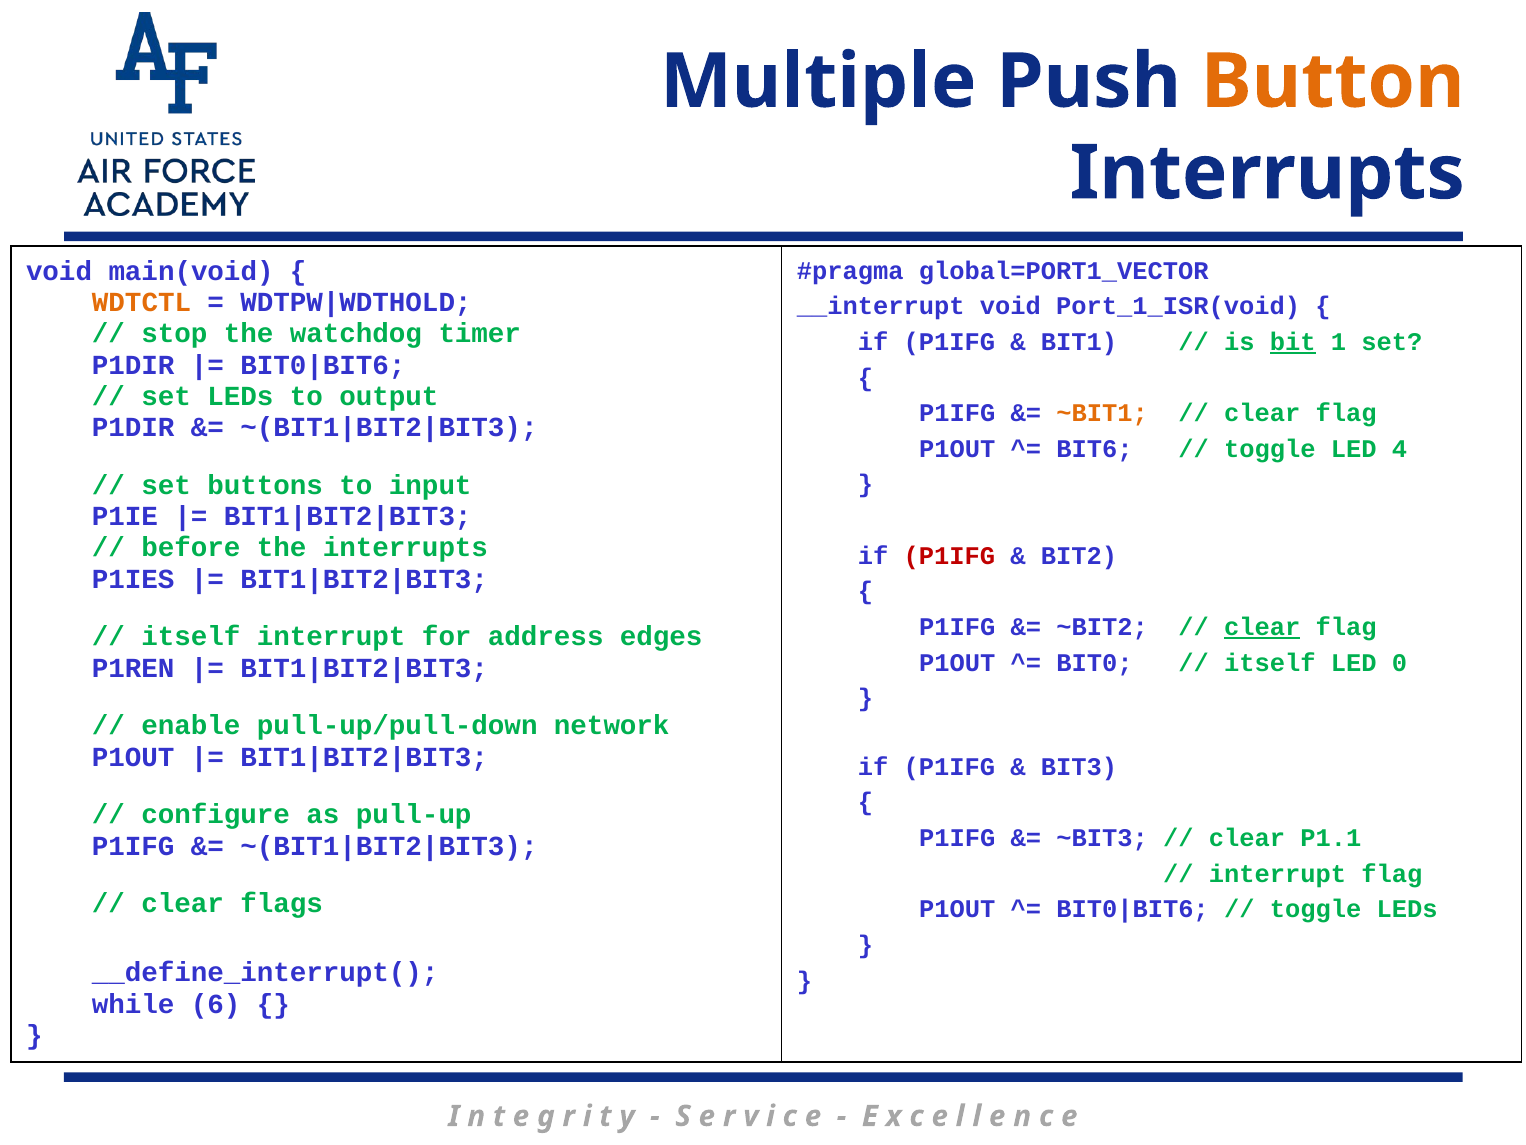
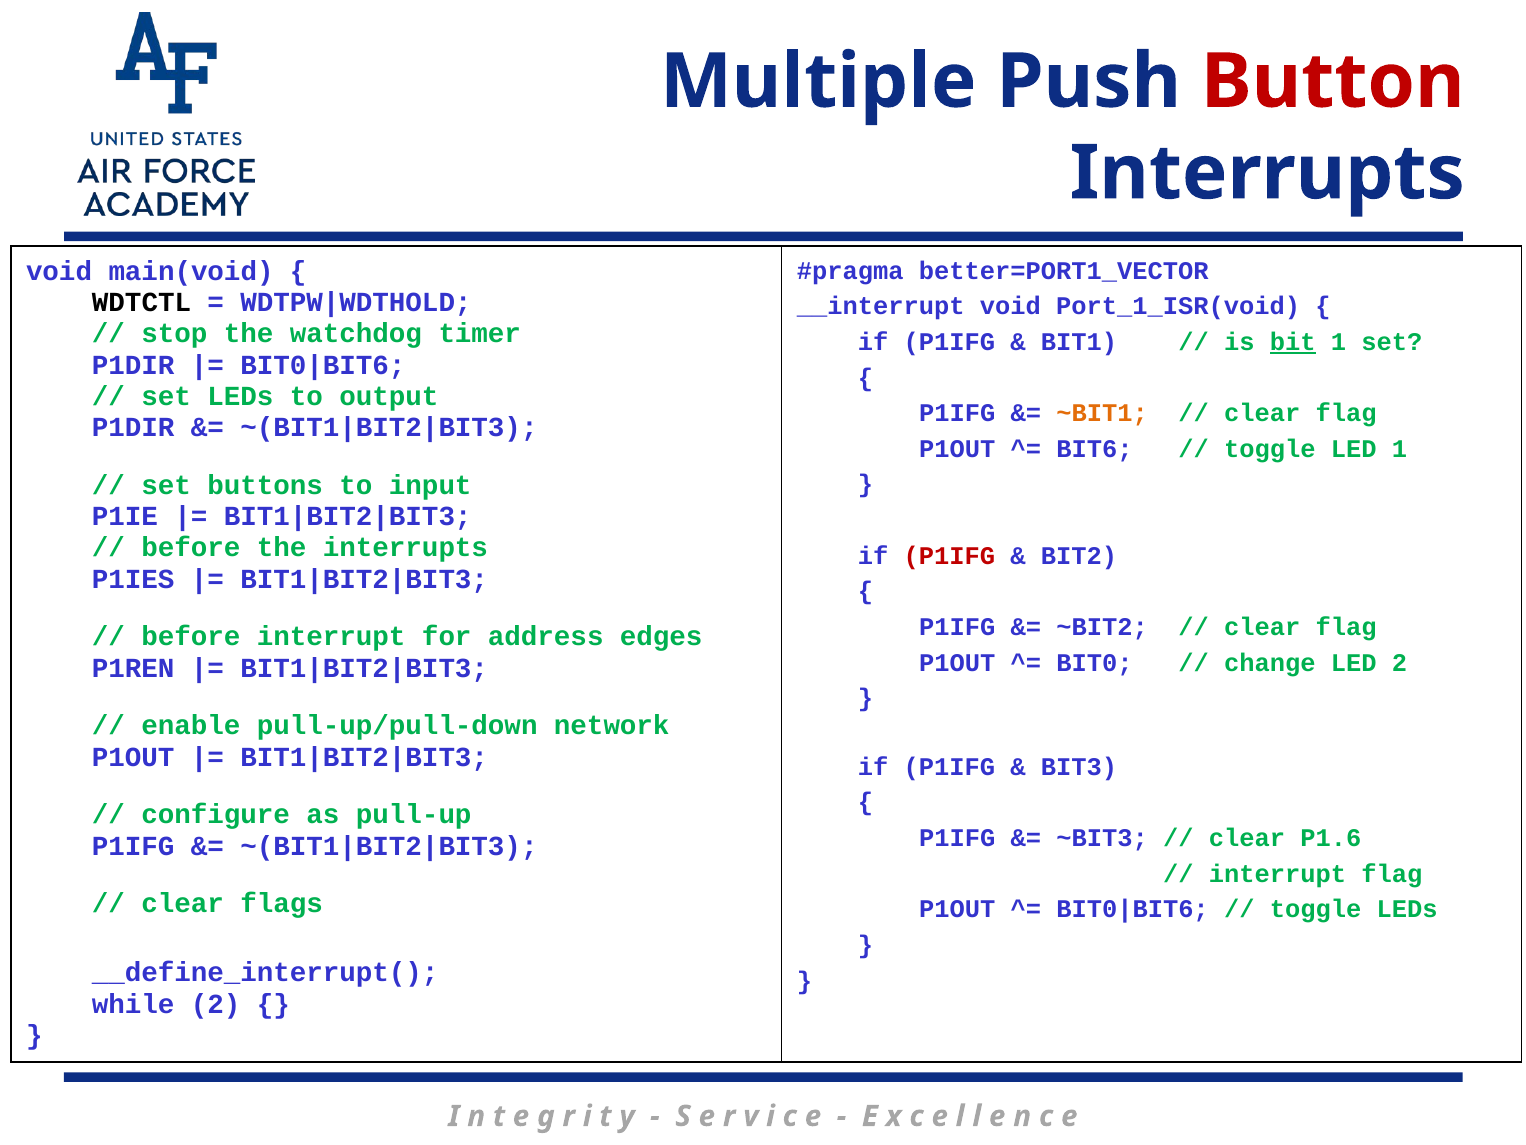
Button colour: orange -> red
global=PORT1_VECTOR: global=PORT1_VECTOR -> better=PORT1_VECTOR
WDTCTL colour: orange -> black
LED 4: 4 -> 1
clear at (1262, 627) underline: present -> none
itself at (191, 636): itself -> before
itself at (1270, 663): itself -> change
LED 0: 0 -> 2
P1.1: P1.1 -> P1.6
while 6: 6 -> 2
